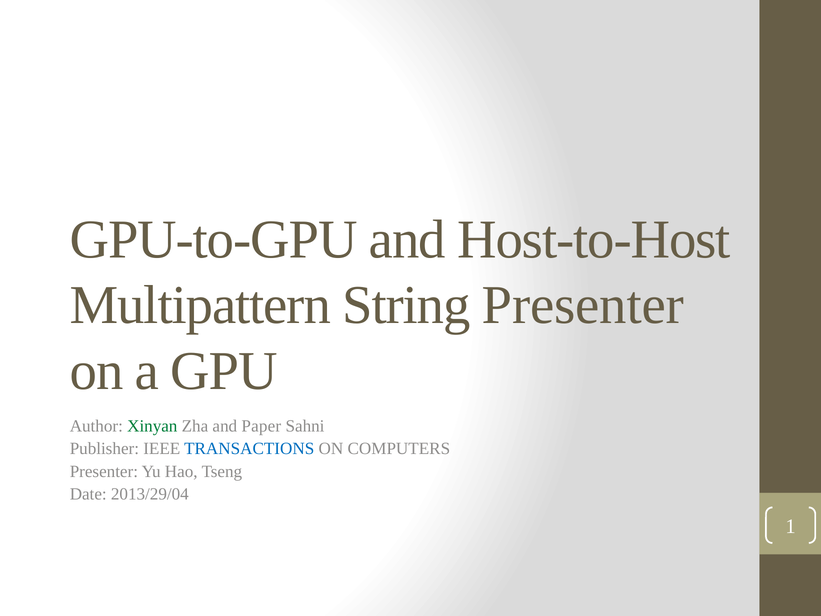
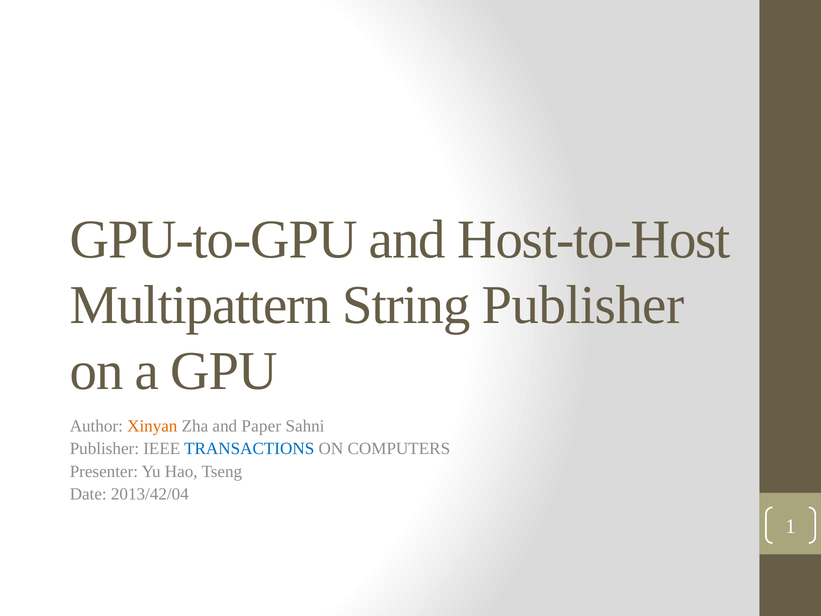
String Presenter: Presenter -> Publisher
Xinyan colour: green -> orange
2013/29/04: 2013/29/04 -> 2013/42/04
